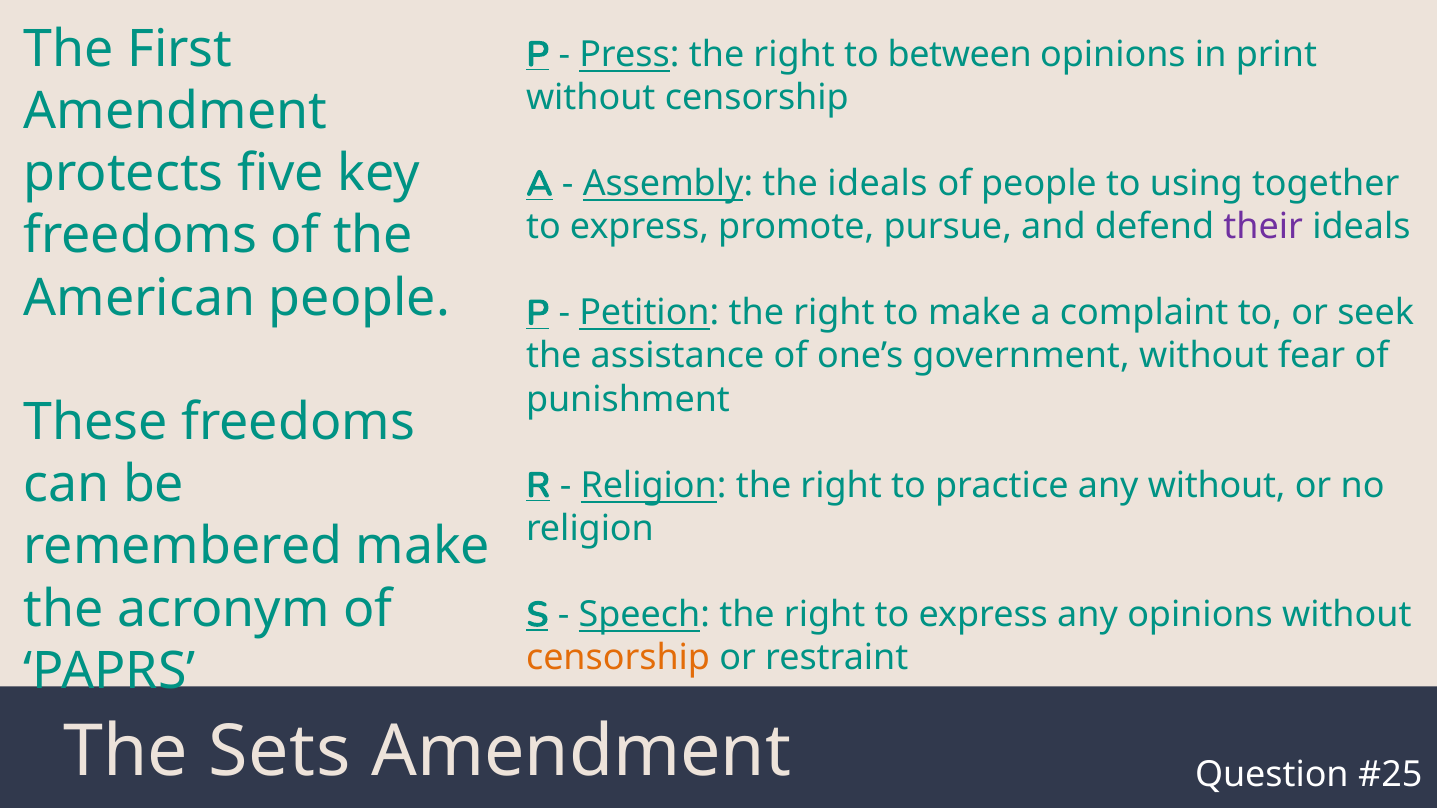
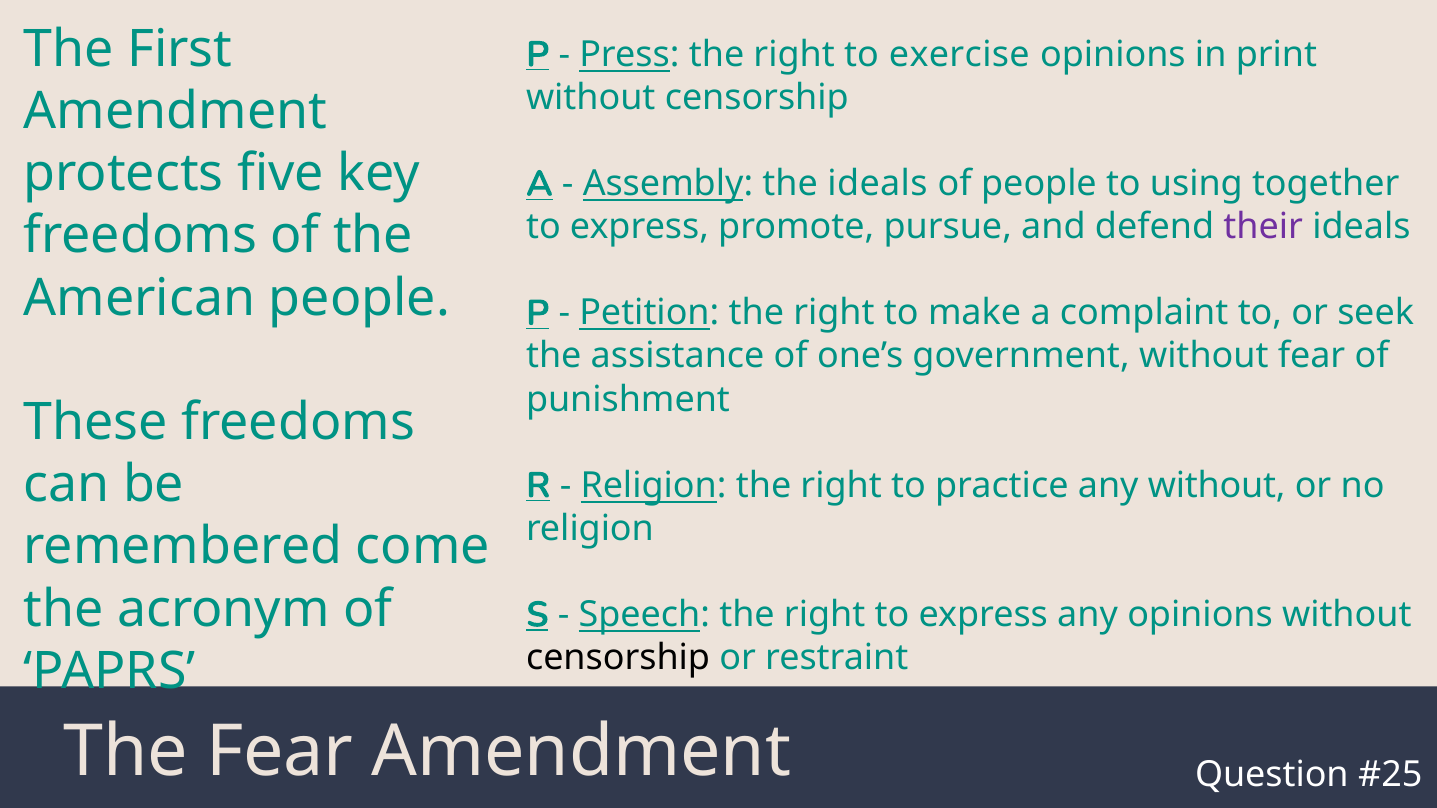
between: between -> exercise
remembered make: make -> come
censorship at (618, 658) colour: orange -> black
The Sets: Sets -> Fear
